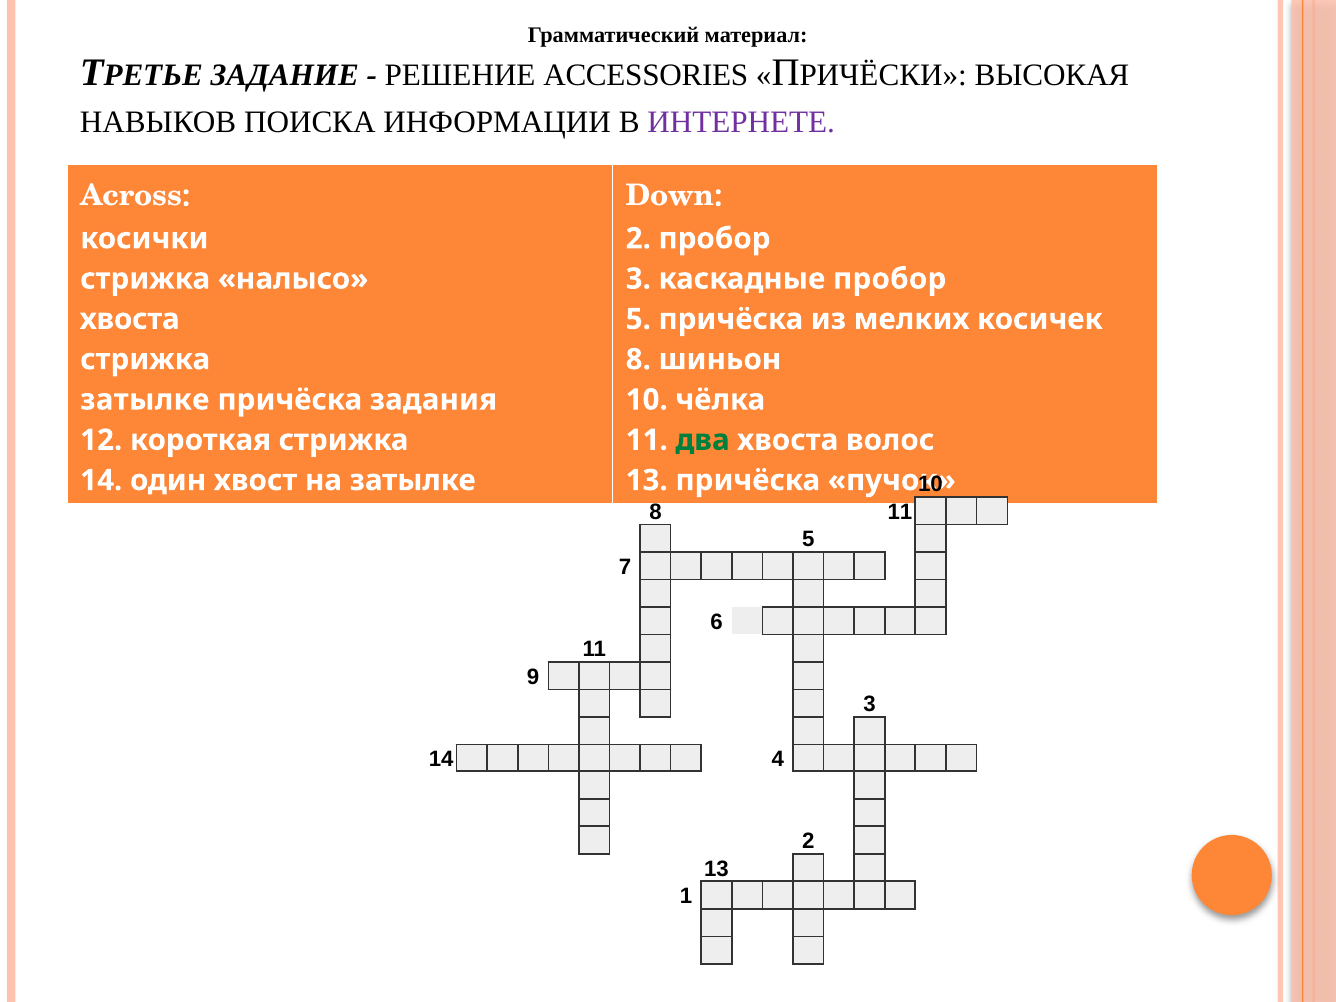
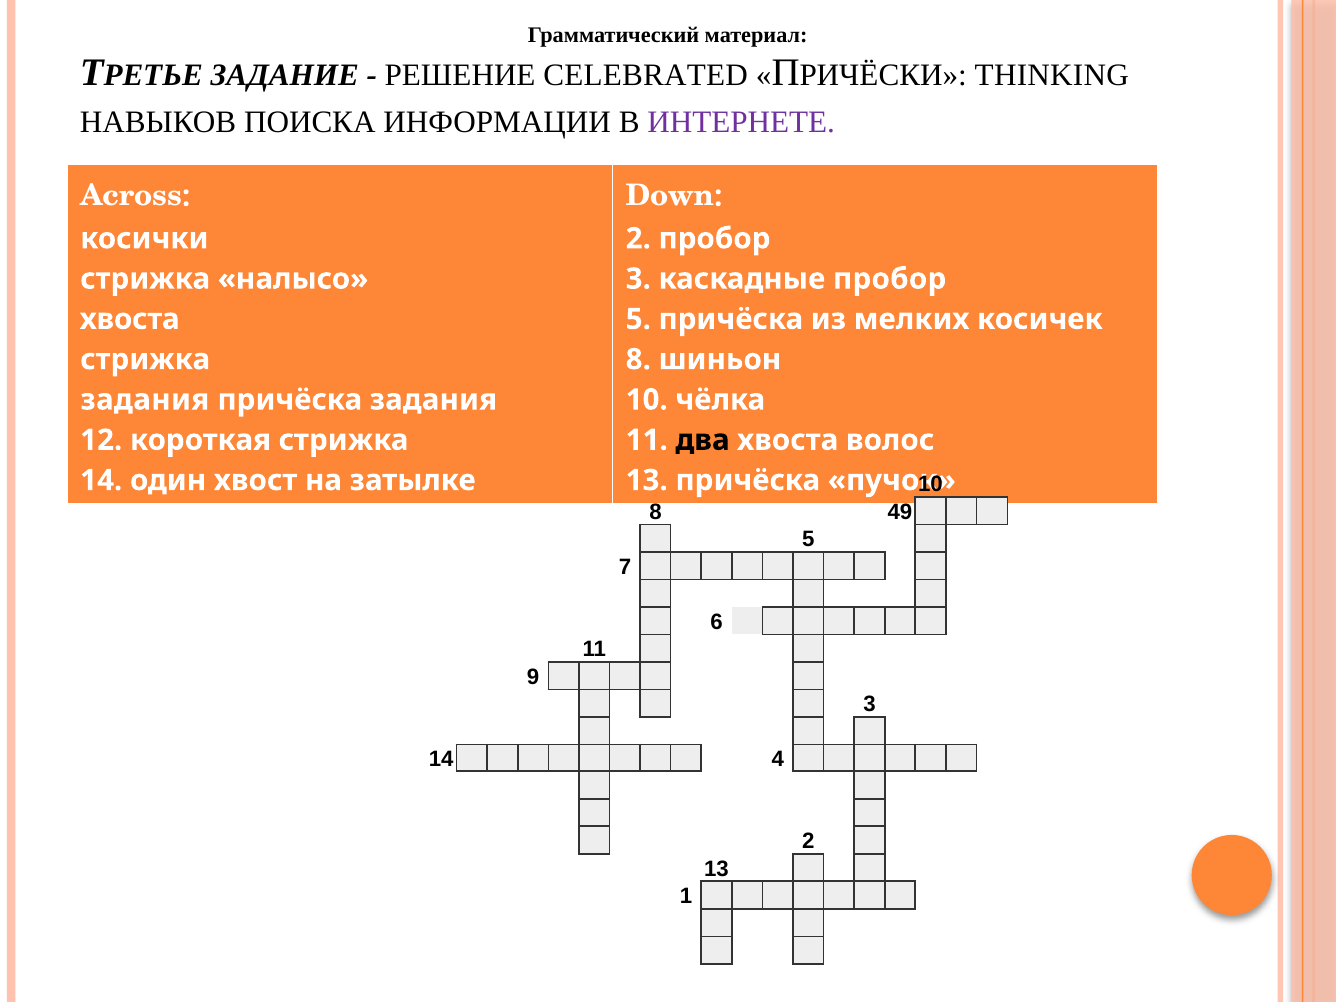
ACCESSORIES: ACCESSORIES -> CELEBRATED
ВЫСОКАЯ: ВЫСОКАЯ -> THINKING
затылке at (145, 400): затылке -> задания
два colour: green -> black
8 11: 11 -> 49
